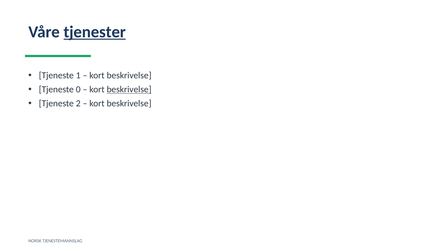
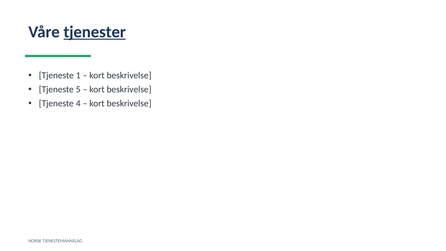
0: 0 -> 5
beskrivelse at (129, 89) underline: present -> none
2: 2 -> 4
